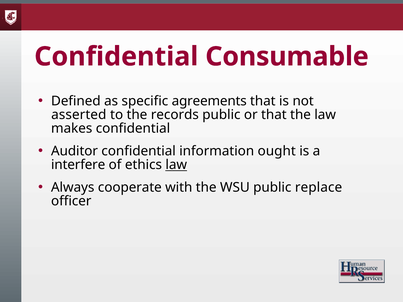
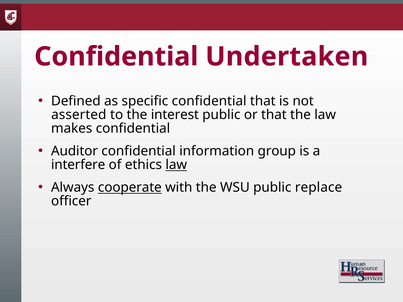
Consumable: Consumable -> Undertaken
specific agreements: agreements -> confidential
records: records -> interest
ought: ought -> group
cooperate underline: none -> present
